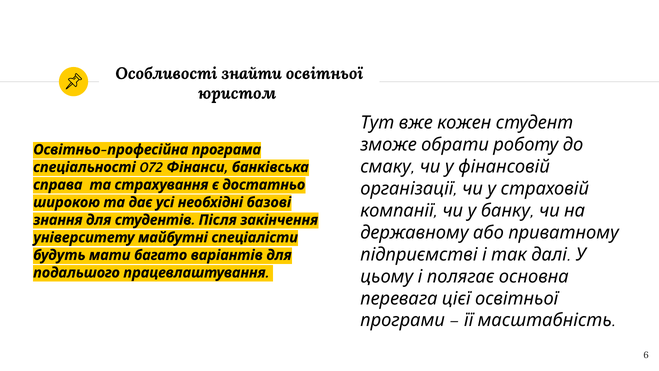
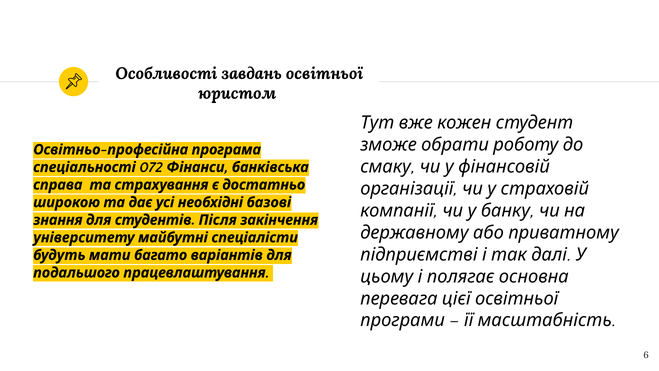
знайти: знайти -> завдань
